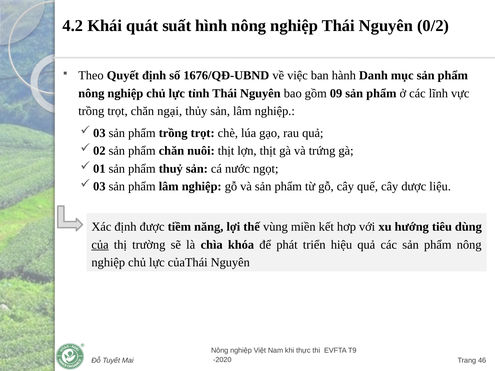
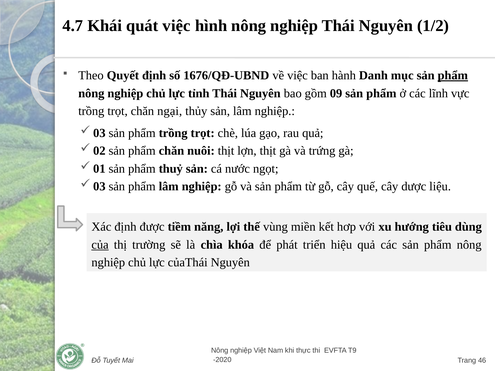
4.2: 4.2 -> 4.7
quát suất: suất -> việc
0/2: 0/2 -> 1/2
phẩm at (453, 76) underline: none -> present
